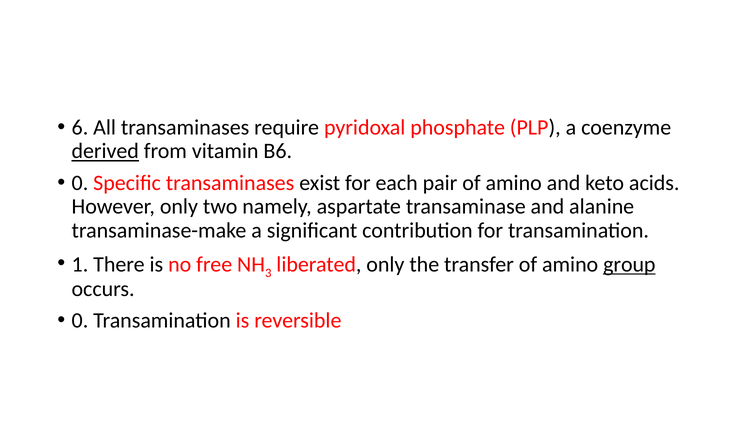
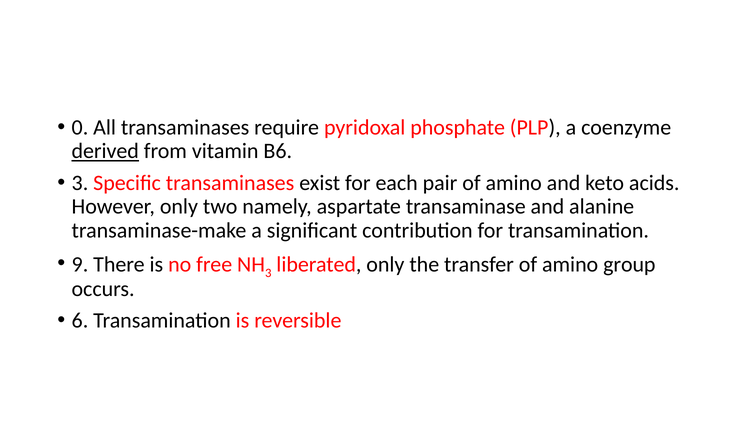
6: 6 -> 0
0 at (80, 183): 0 -> 3
1: 1 -> 9
group underline: present -> none
0 at (80, 321): 0 -> 6
